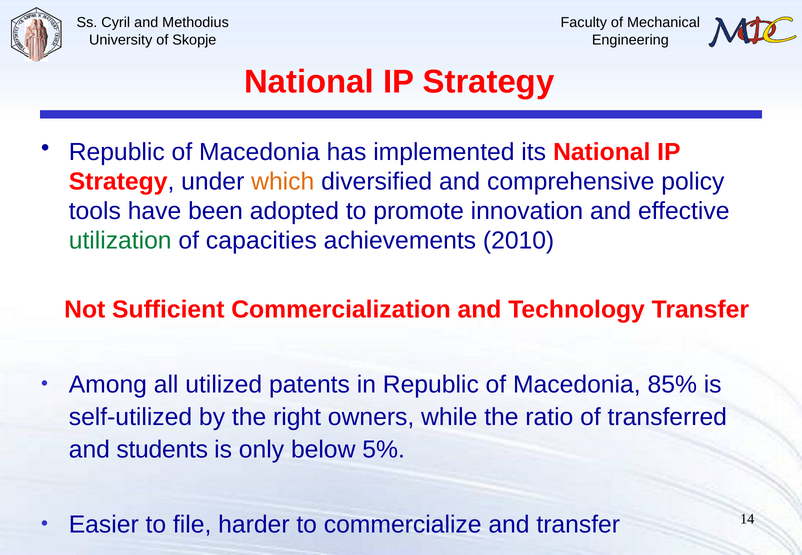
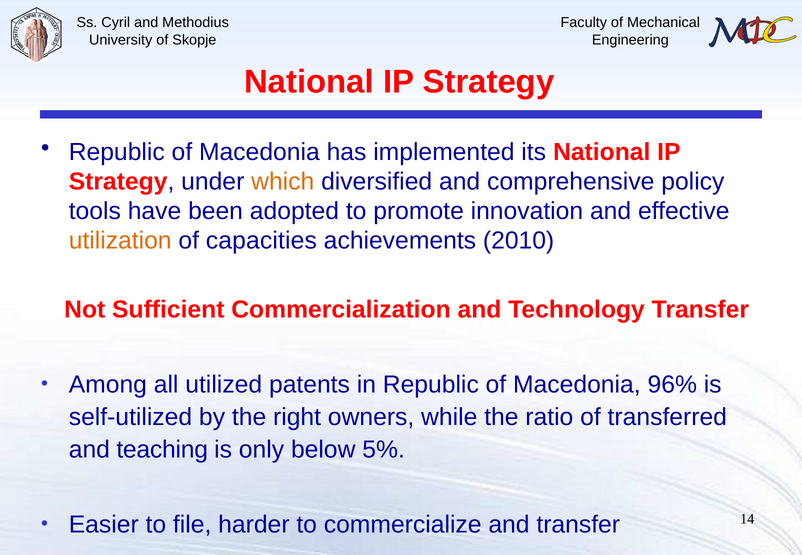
utilization colour: green -> orange
85%: 85% -> 96%
students: students -> teaching
